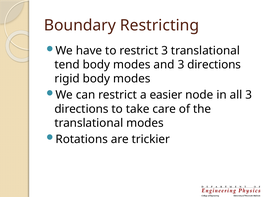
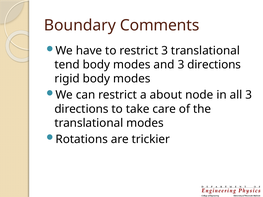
Restricting: Restricting -> Comments
easier: easier -> about
